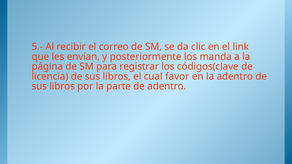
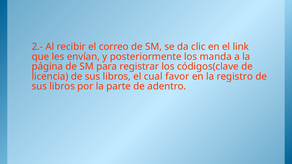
5.-: 5.- -> 2.-
la adentro: adentro -> registro
